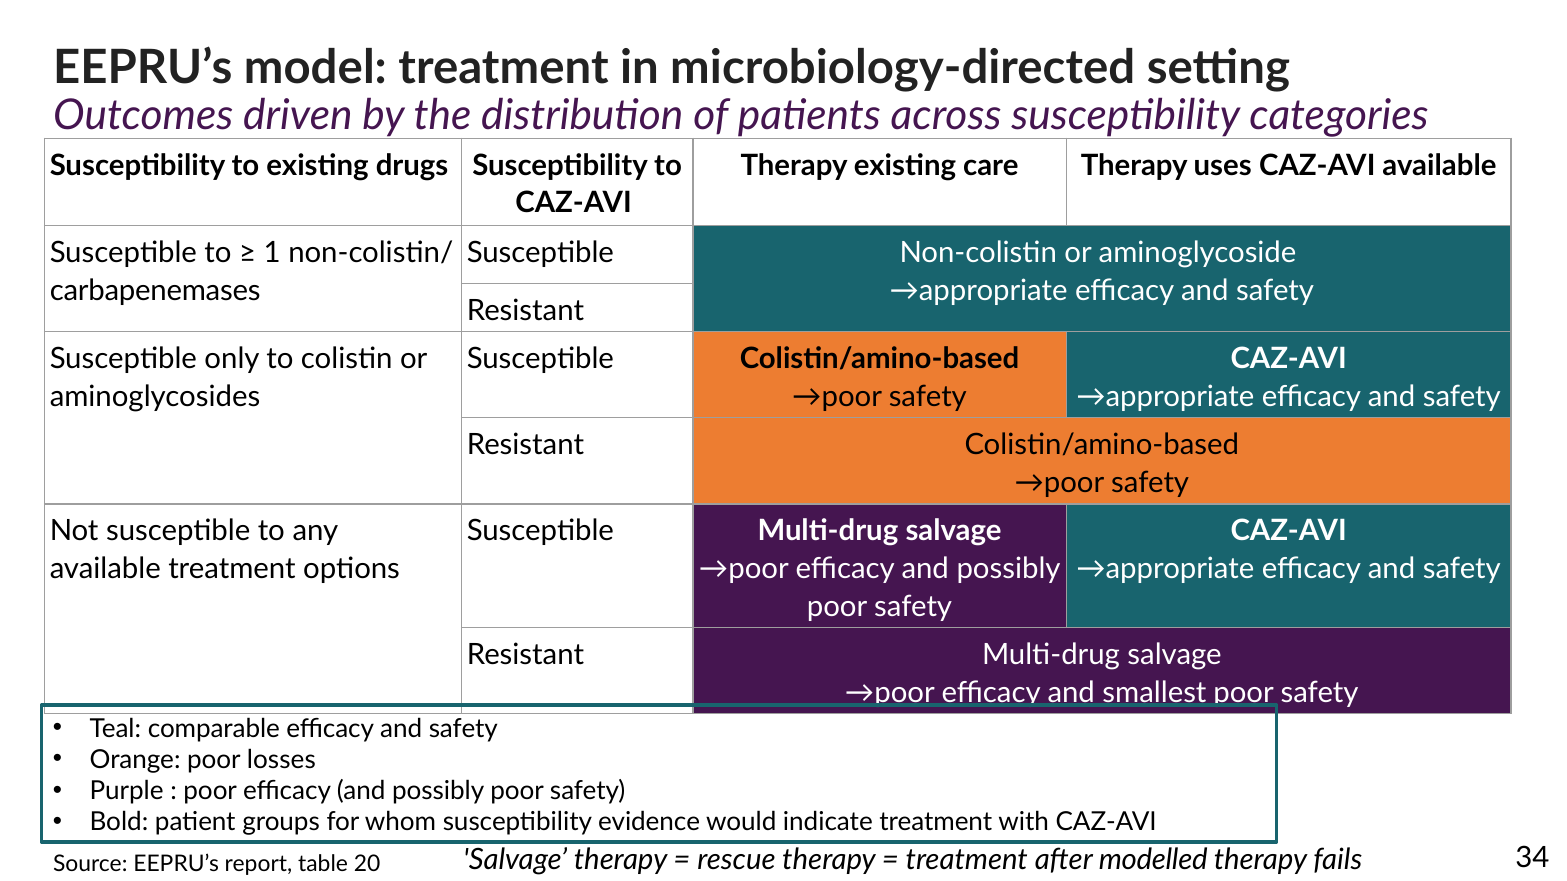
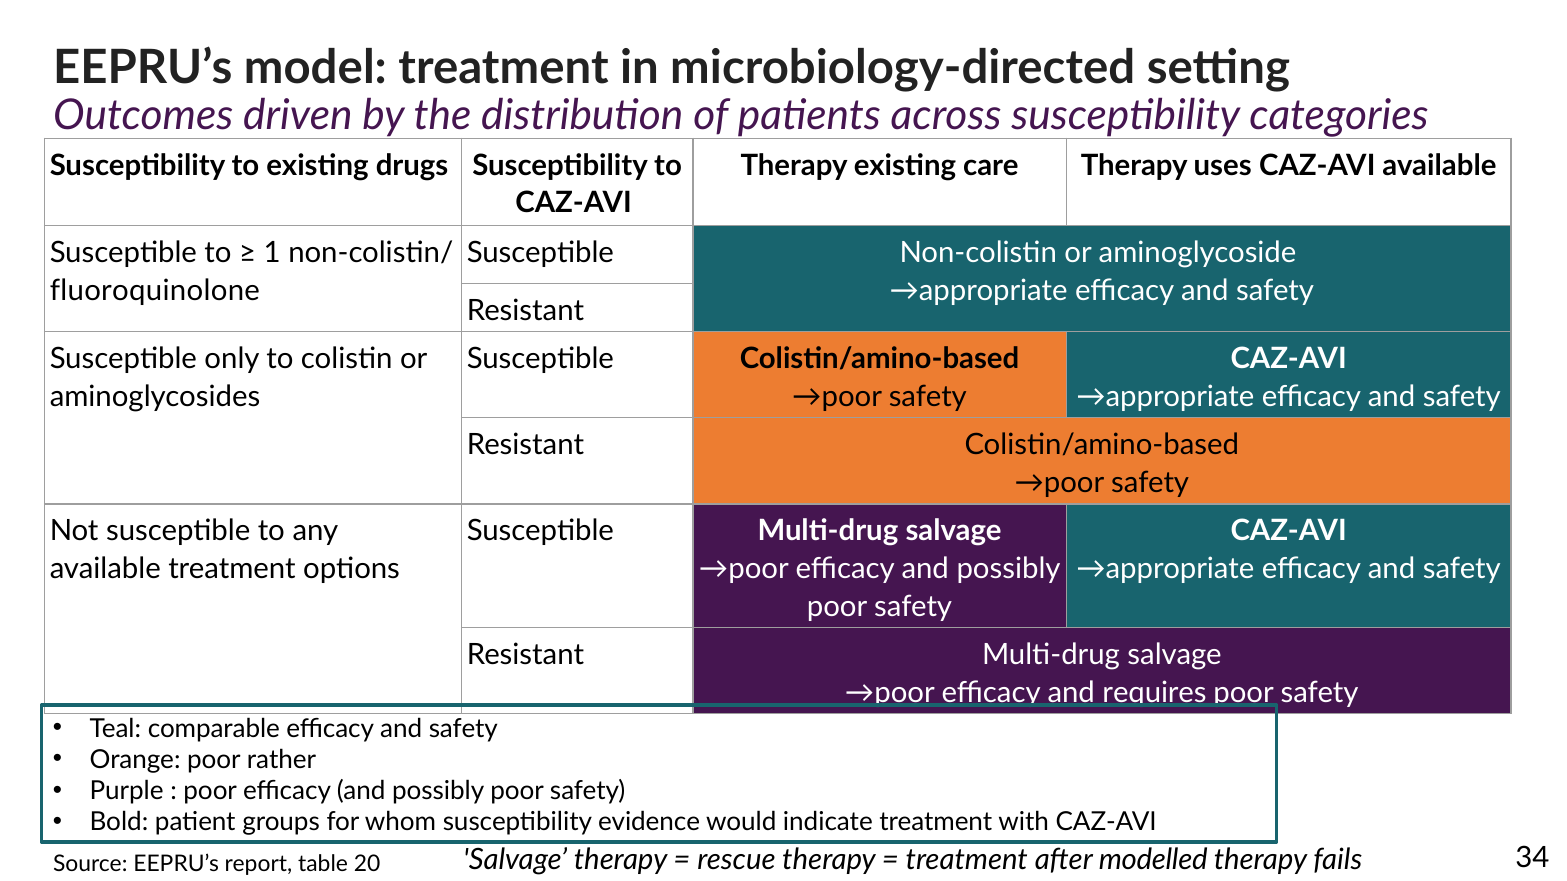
carbapenemases: carbapenemases -> fluoroquinolone
smallest: smallest -> requires
losses: losses -> rather
